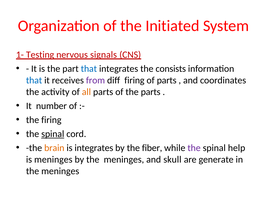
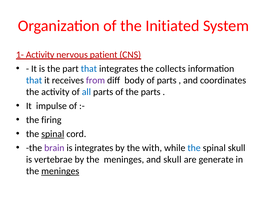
1- Testing: Testing -> Activity
signals: signals -> patient
consists: consists -> collects
diff firing: firing -> body
all colour: orange -> blue
number: number -> impulse
brain colour: orange -> purple
fiber: fiber -> with
the at (194, 147) colour: purple -> blue
spinal help: help -> skull
is meninges: meninges -> vertebrae
meninges at (60, 170) underline: none -> present
